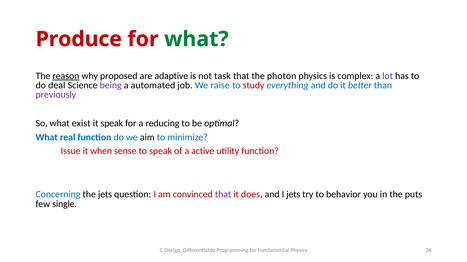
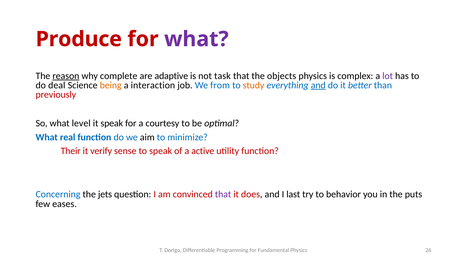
what at (196, 39) colour: green -> purple
proposed: proposed -> complete
photon: photon -> objects
being colour: purple -> orange
automated: automated -> interaction
raise: raise -> from
study colour: red -> orange
and at (318, 85) underline: none -> present
previously colour: purple -> red
exist: exist -> level
reducing: reducing -> courtesy
Issue: Issue -> Their
when: when -> verify
I jets: jets -> last
single: single -> eases
